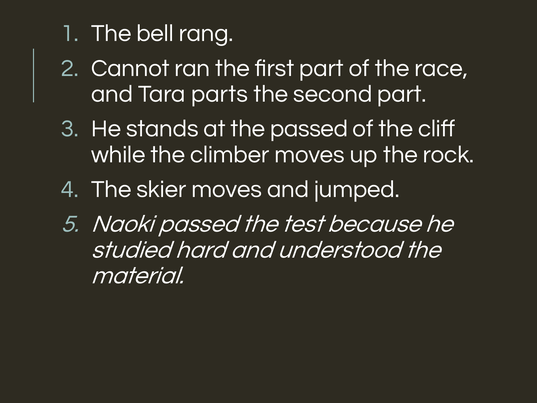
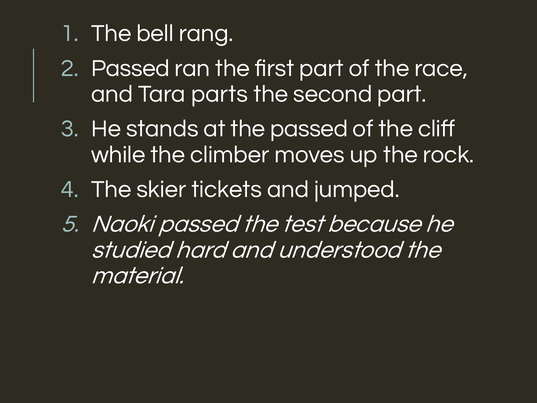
Cannot at (130, 68): Cannot -> Passed
skier moves: moves -> tickets
